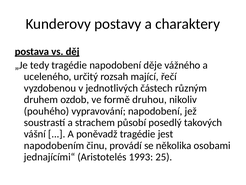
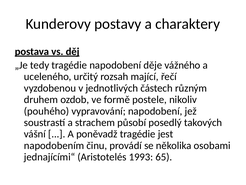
druhou: druhou -> postele
25: 25 -> 65
